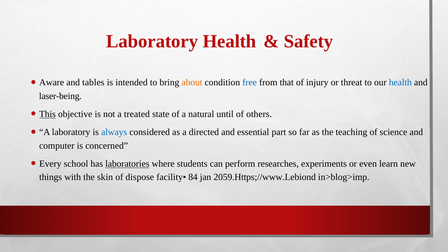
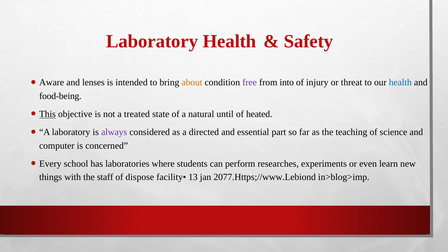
tables: tables -> lenses
free colour: blue -> purple
that: that -> into
laser-being: laser-being -> food-being
others: others -> heated
always colour: blue -> purple
laboratories underline: present -> none
skin: skin -> staff
84: 84 -> 13
2059.Https;//www.Lebiond: 2059.Https;//www.Lebiond -> 2077.Https;//www.Lebiond
